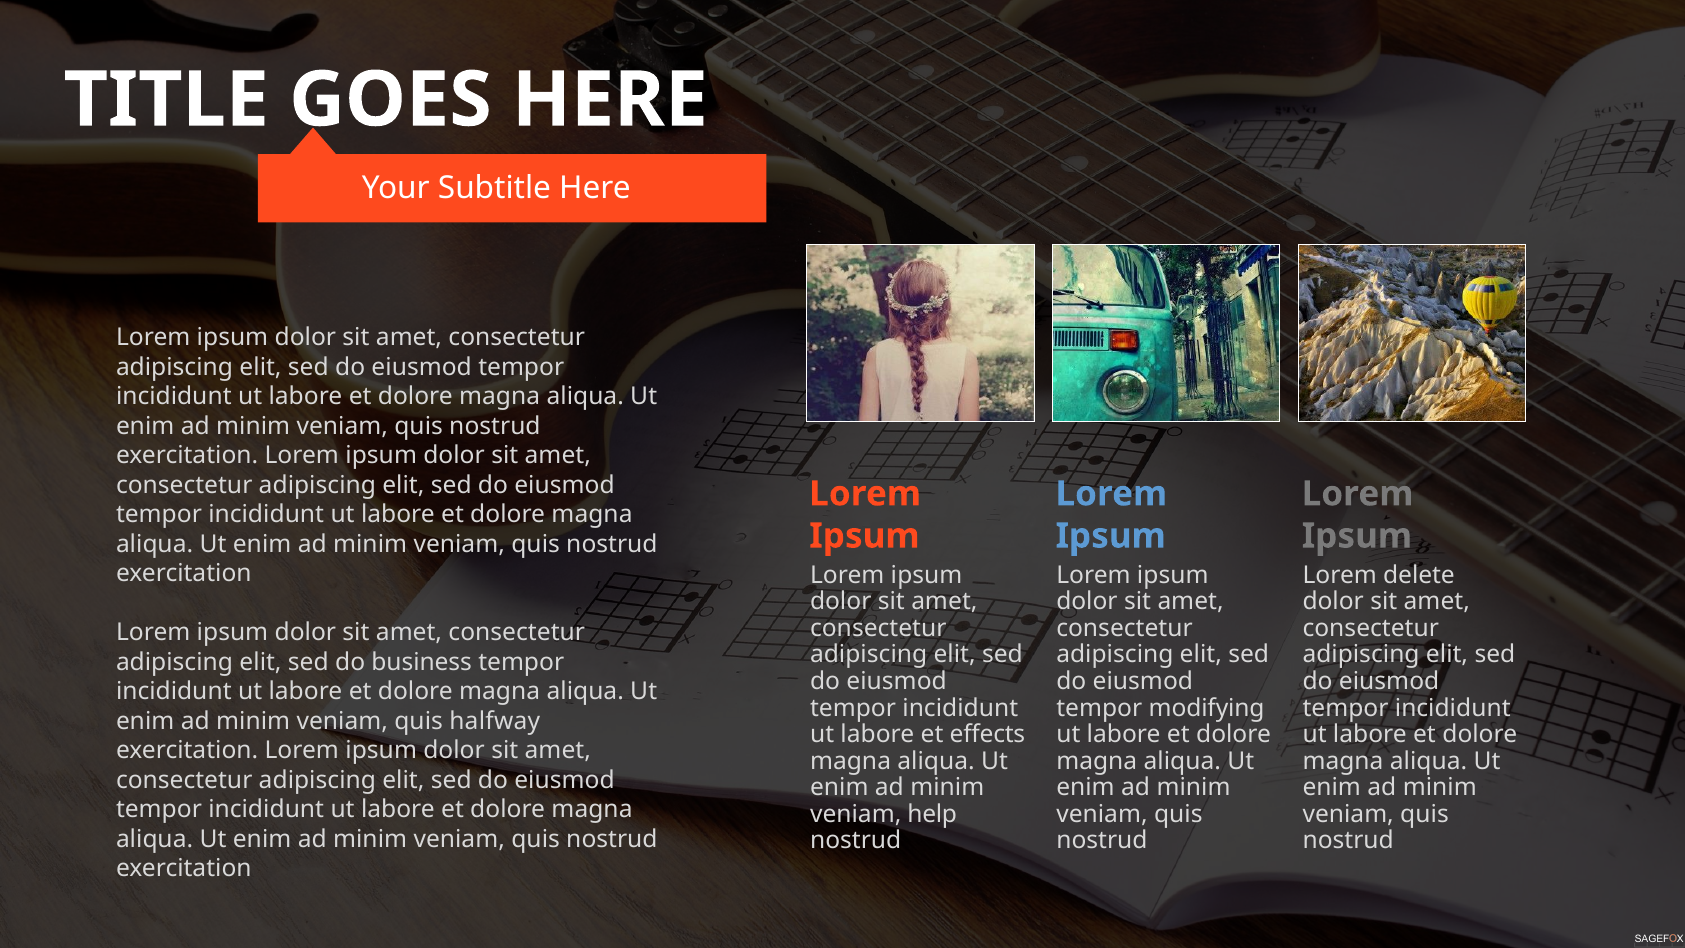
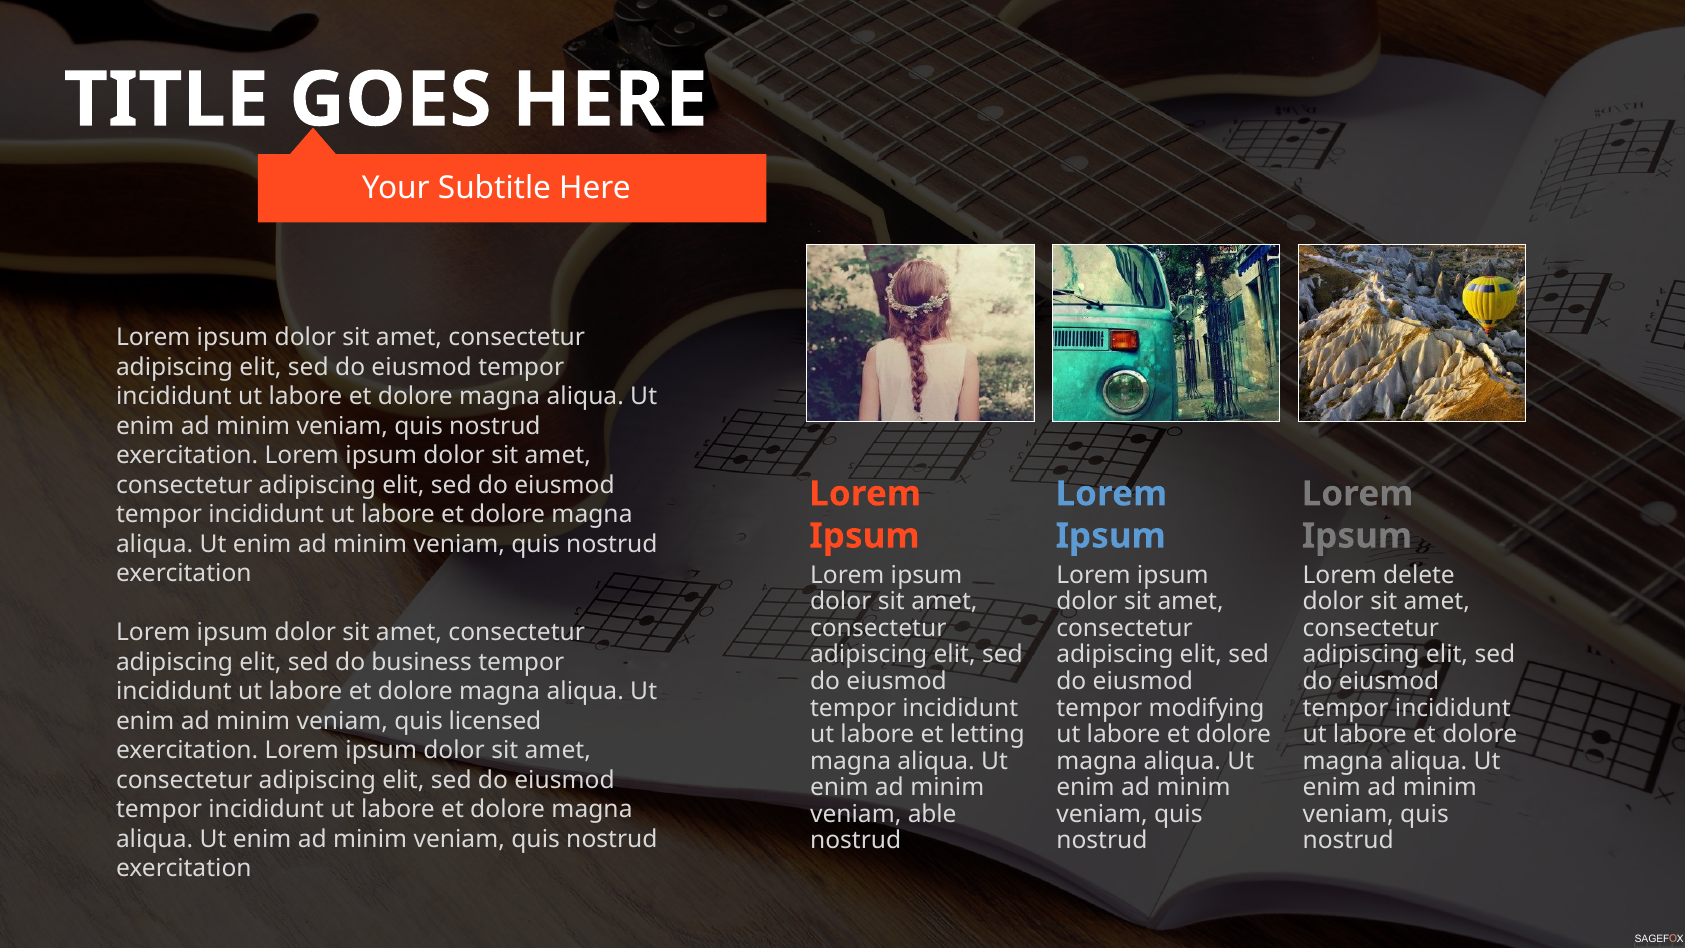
halfway: halfway -> licensed
effects: effects -> letting
help: help -> able
